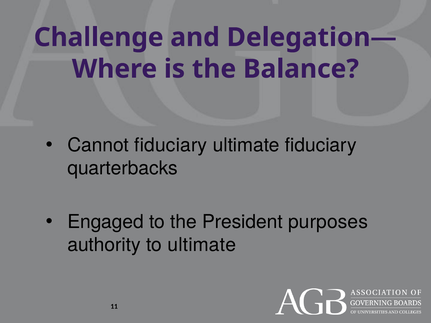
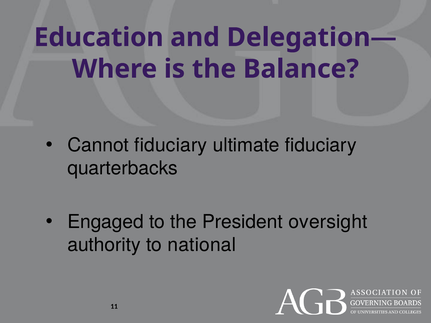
Challenge: Challenge -> Education
purposes: purposes -> oversight
to ultimate: ultimate -> national
